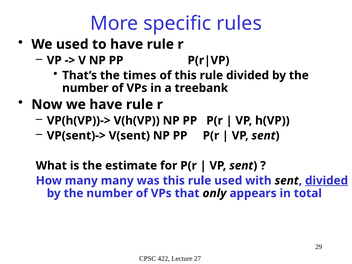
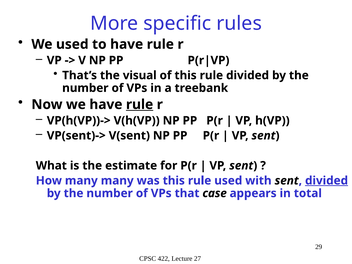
times: times -> visual
rule at (140, 104) underline: none -> present
only: only -> case
